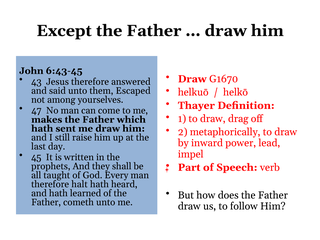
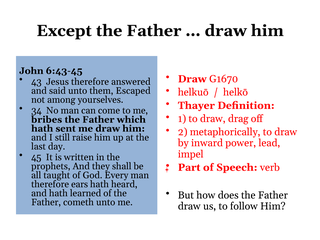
47: 47 -> 34
makes: makes -> bribes
halt: halt -> ears
